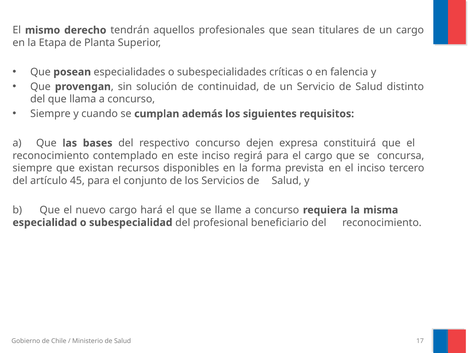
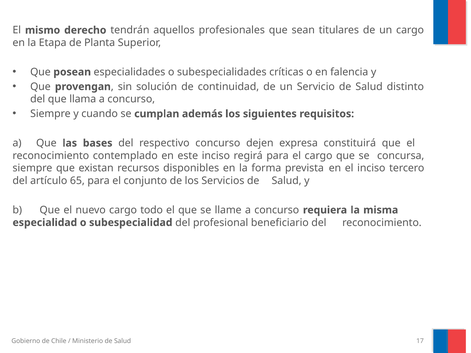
45: 45 -> 65
hará: hará -> todo
